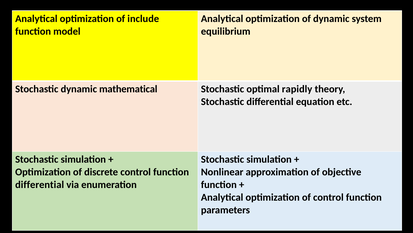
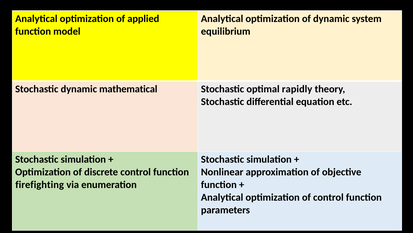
include: include -> applied
differential at (40, 184): differential -> firefighting
